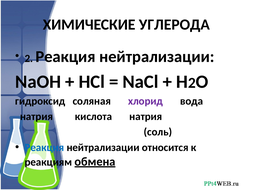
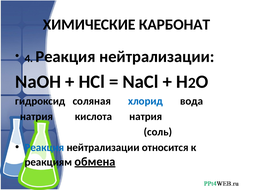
УГЛЕРОДА: УГЛЕРОДА -> КАРБОНАТ
2 at (29, 58): 2 -> 4
хлорид colour: purple -> blue
